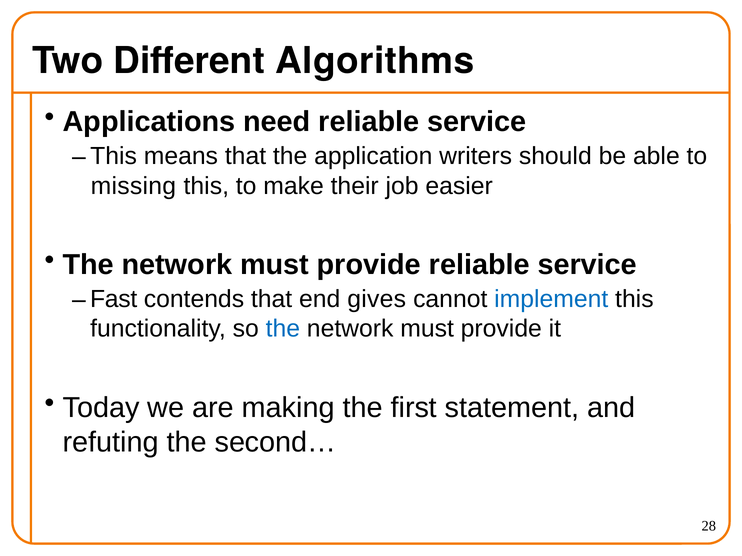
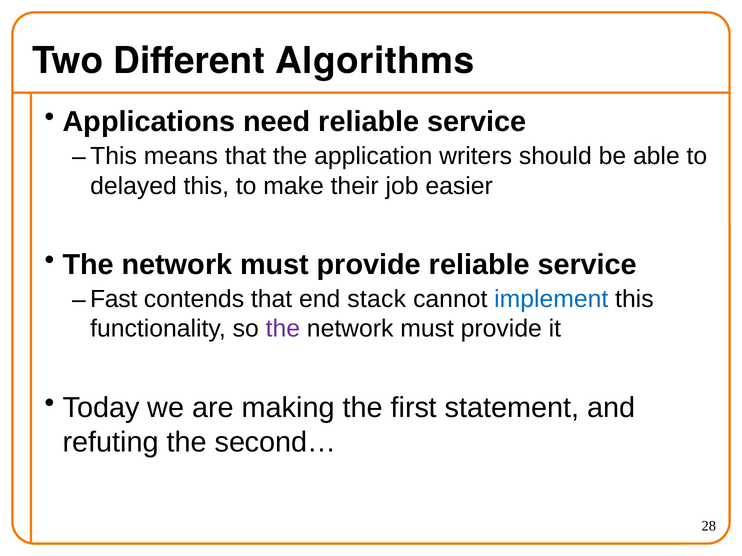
missing: missing -> delayed
gives: gives -> stack
the at (283, 329) colour: blue -> purple
